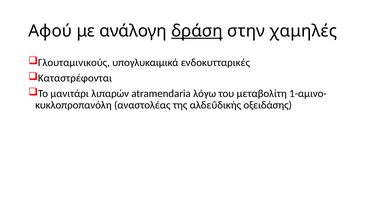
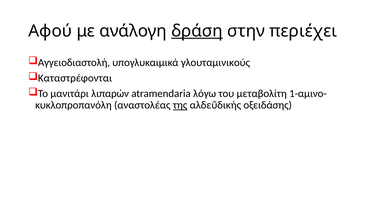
χαμηλές: χαμηλές -> περιέχει
Γλουταμινικούς: Γλουταμινικούς -> Αγγειοδιαστολή
ενδοκυτταρικές: ενδοκυτταρικές -> γλουταμινικούς
της underline: none -> present
